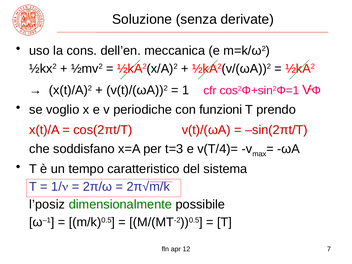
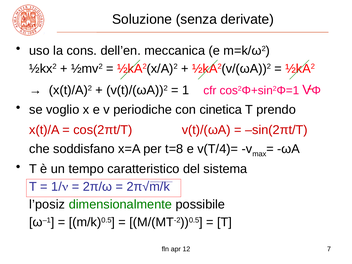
funzioni: funzioni -> cinetica
t=3: t=3 -> t=8
